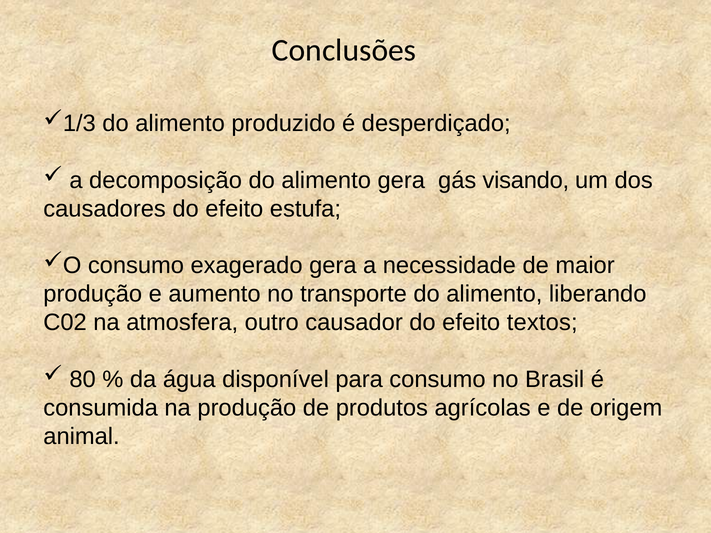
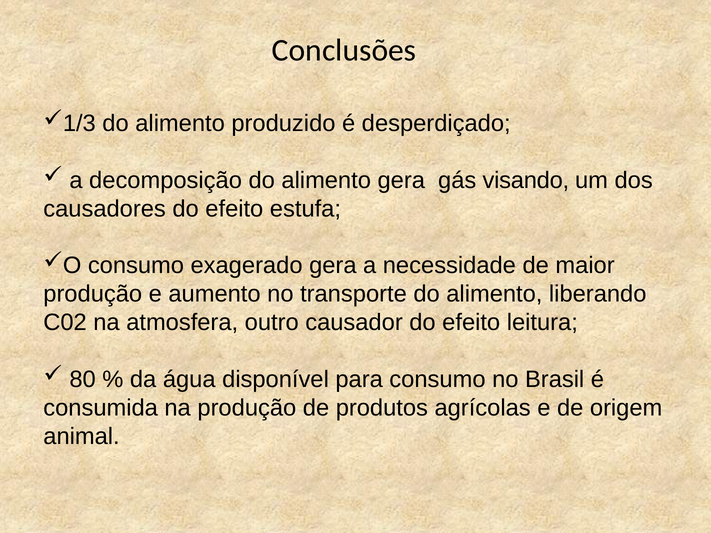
textos: textos -> leitura
